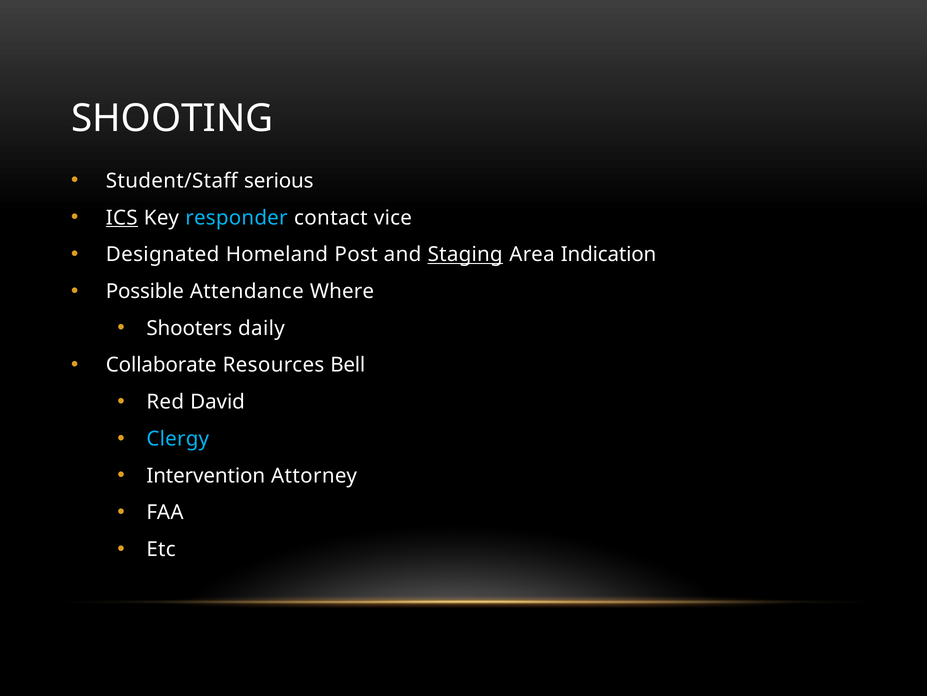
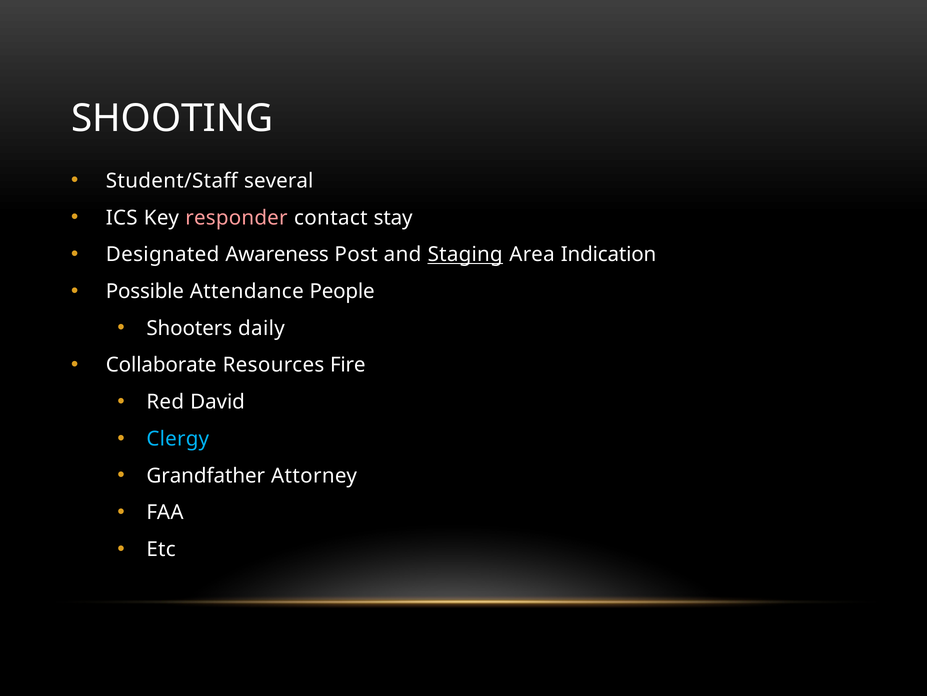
serious: serious -> several
ICS underline: present -> none
responder colour: light blue -> pink
vice: vice -> stay
Homeland: Homeland -> Awareness
Where: Where -> People
Bell: Bell -> Fire
Intervention: Intervention -> Grandfather
